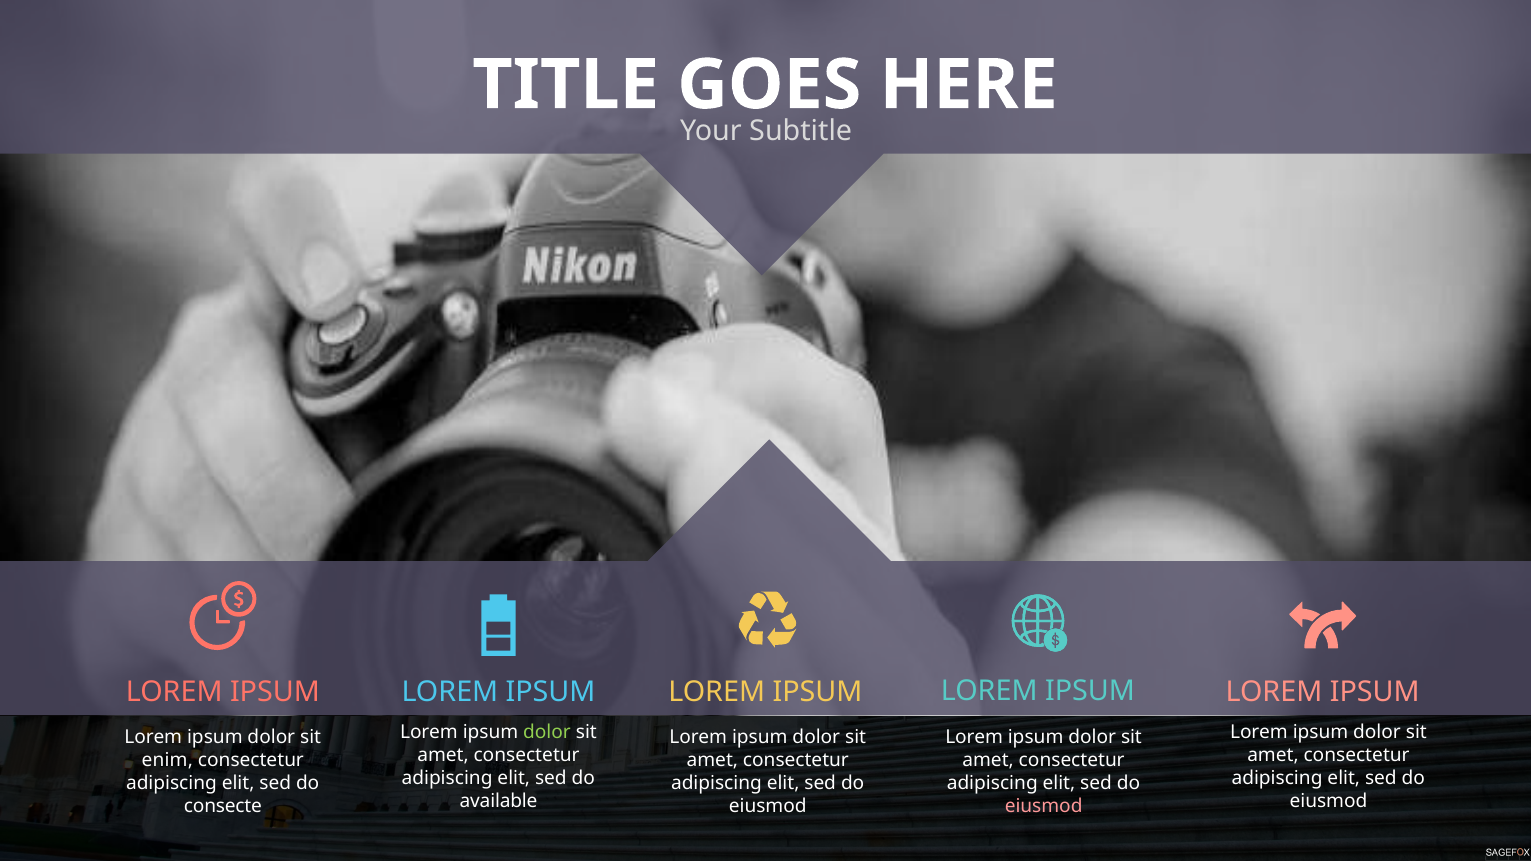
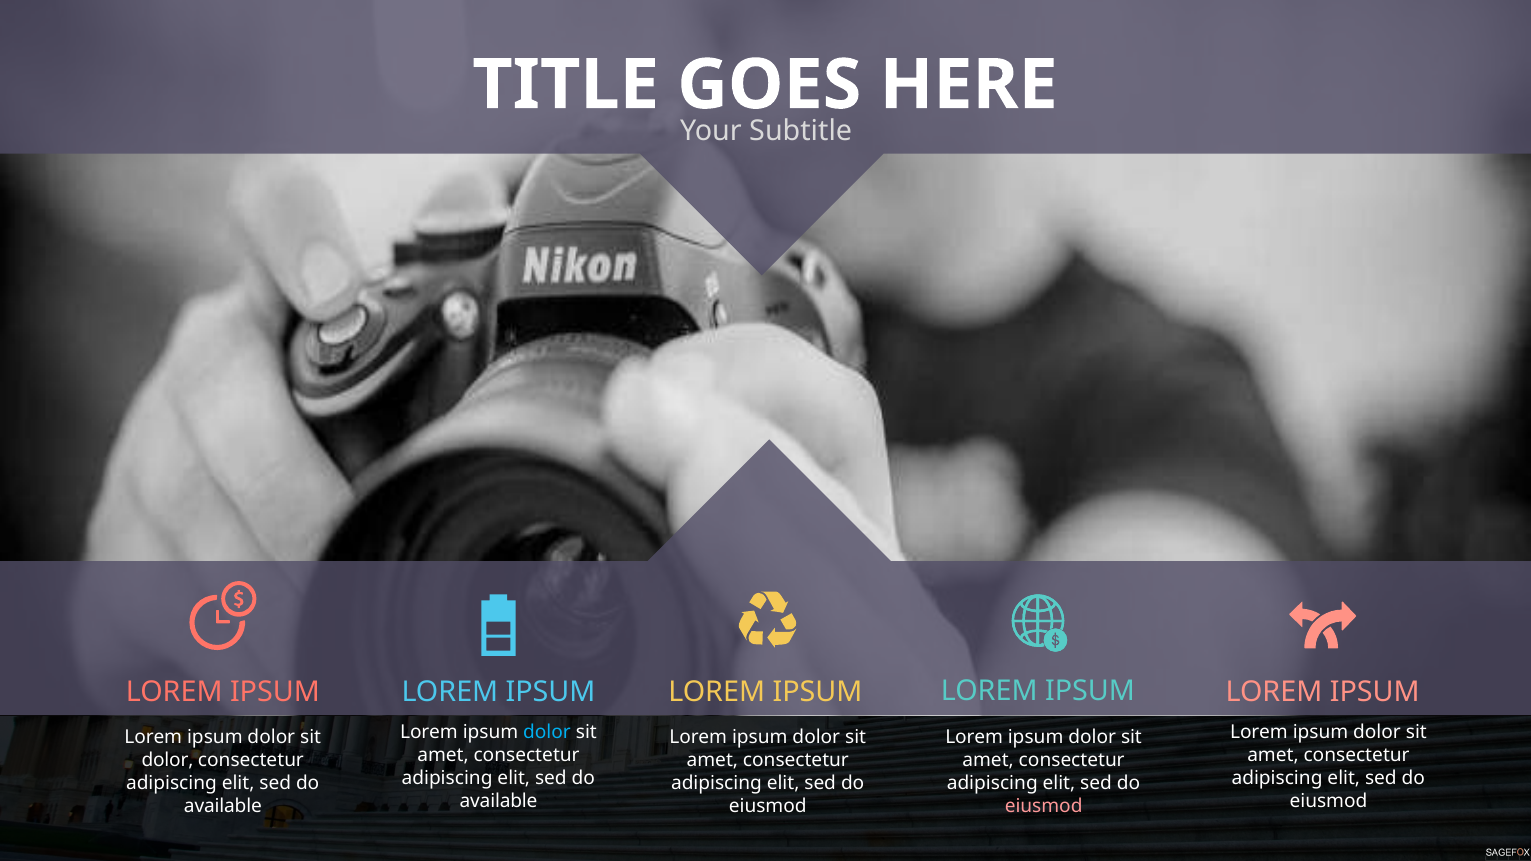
dolor at (547, 732) colour: light green -> light blue
enim at (167, 761): enim -> dolor
consecte at (223, 806): consecte -> available
